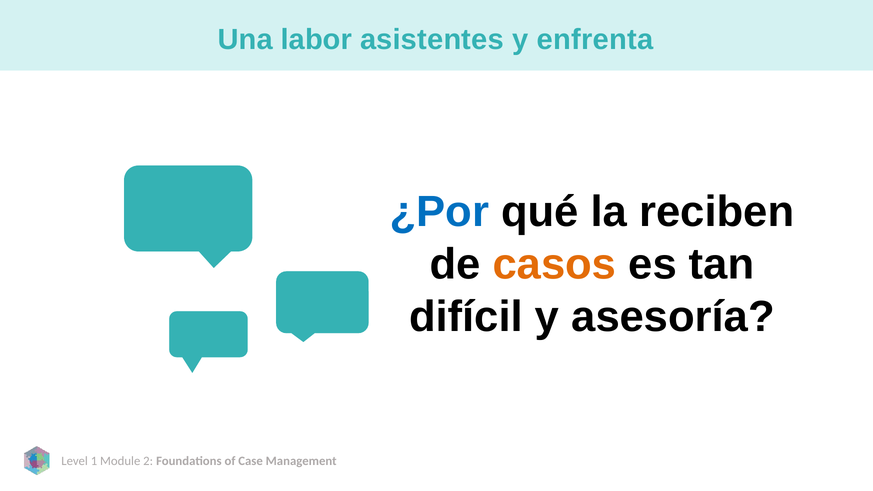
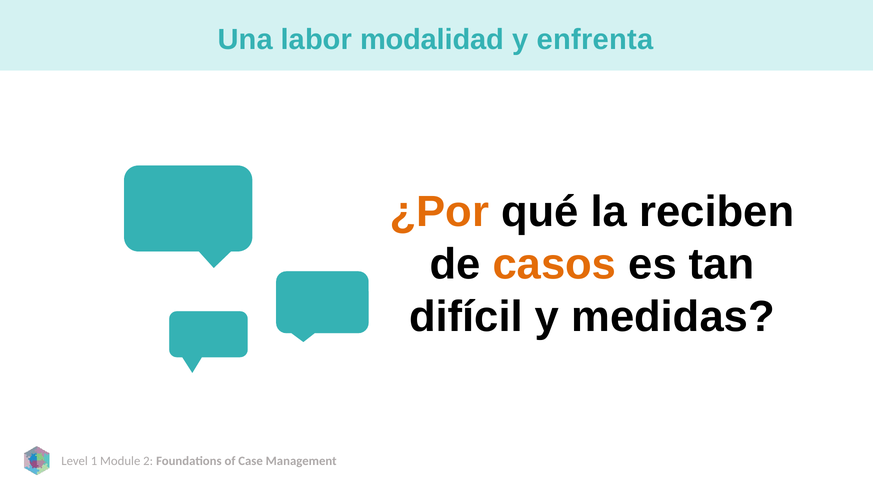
asistentes: asistentes -> modalidad
¿Por colour: blue -> orange
asesoría: asesoría -> medidas
